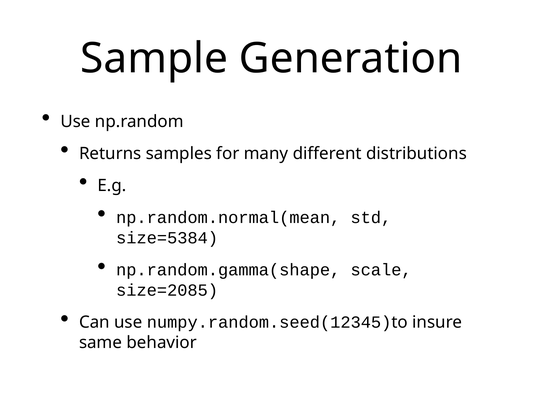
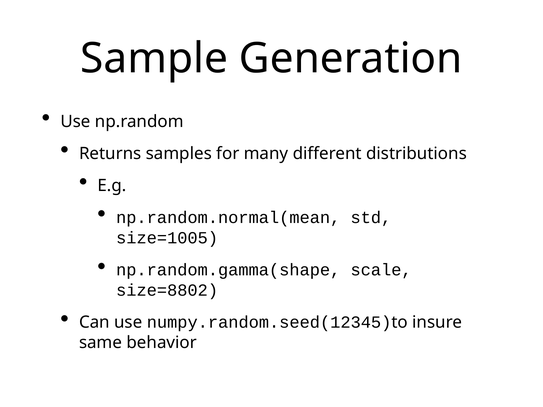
size=5384: size=5384 -> size=1005
size=2085: size=2085 -> size=8802
